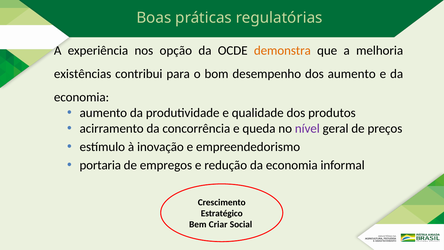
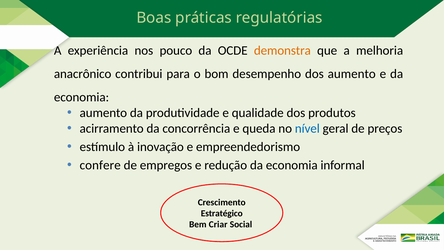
opção: opção -> pouco
existências: existências -> anacrônico
nível colour: purple -> blue
portaria: portaria -> confere
